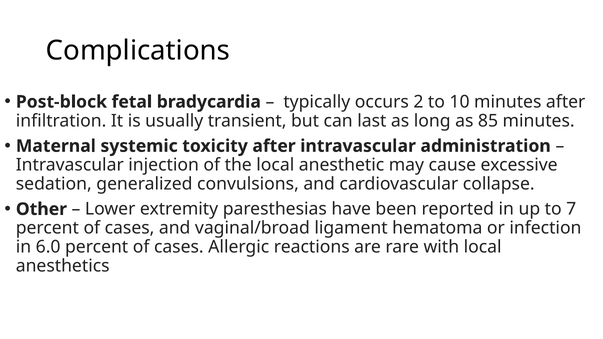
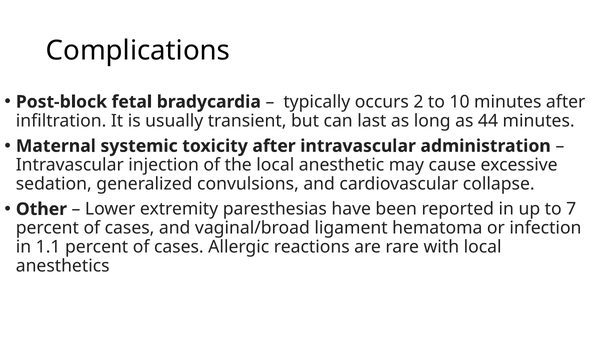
85: 85 -> 44
6.0: 6.0 -> 1.1
